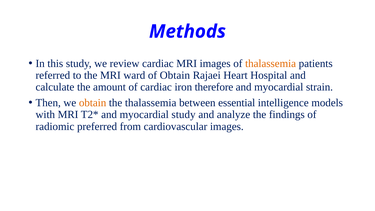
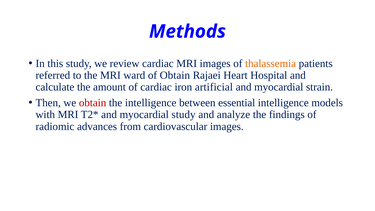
therefore: therefore -> artificial
obtain at (93, 103) colour: orange -> red
the thalassemia: thalassemia -> intelligence
preferred: preferred -> advances
